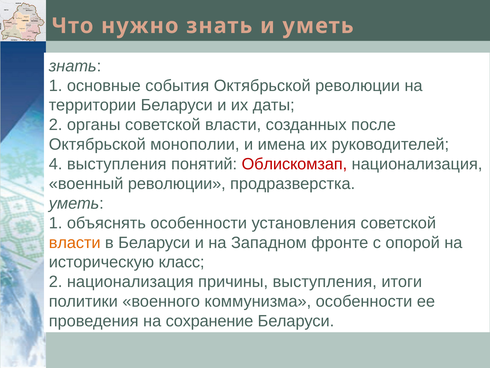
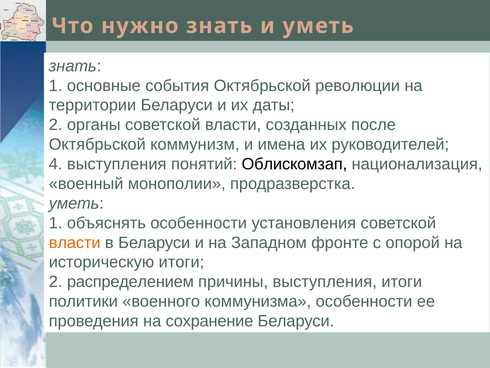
монополии: монополии -> коммунизм
Облискомзап colour: red -> black
военный революции: революции -> монополии
историческую класс: класс -> итоги
2 национализация: национализация -> распределением
